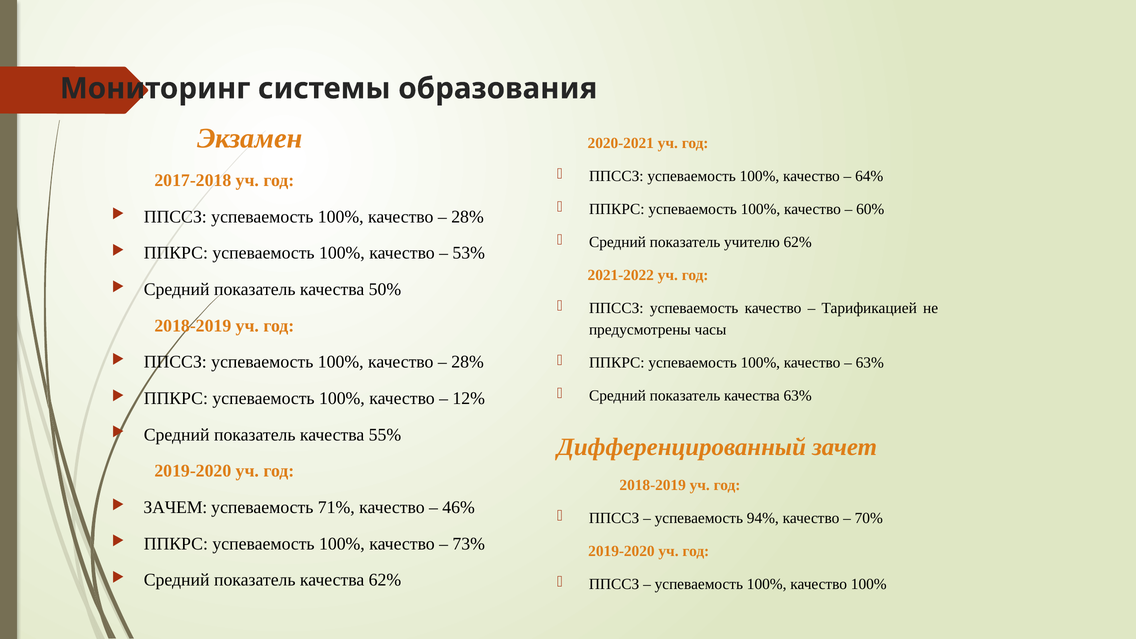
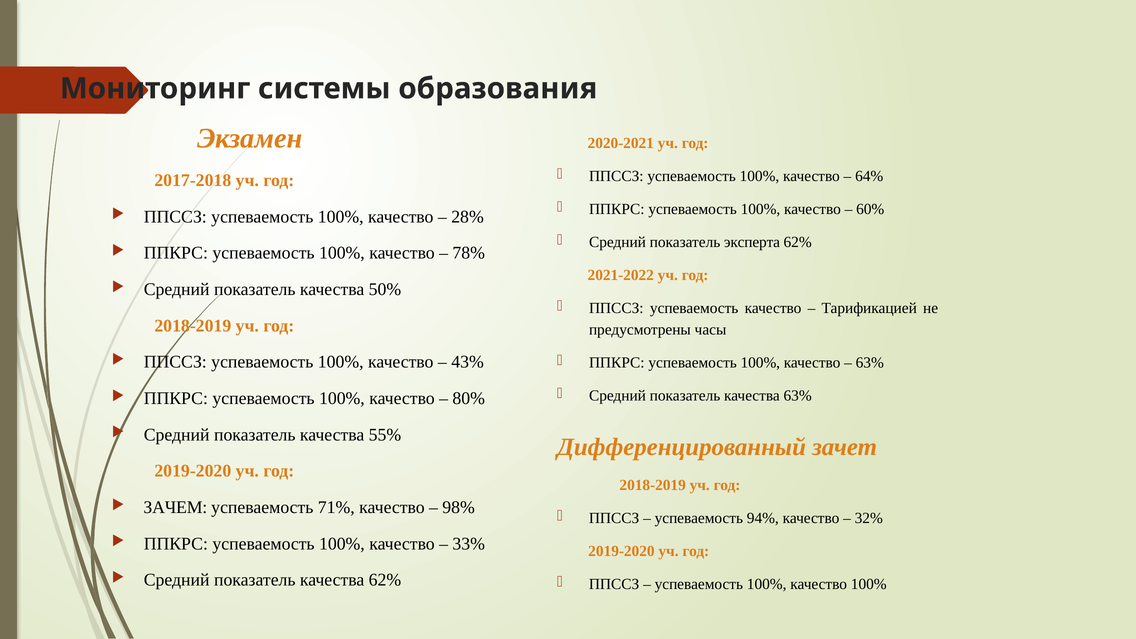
учителю: учителю -> эксперта
53%: 53% -> 78%
28% at (468, 362): 28% -> 43%
12%: 12% -> 80%
46%: 46% -> 98%
70%: 70% -> 32%
73%: 73% -> 33%
